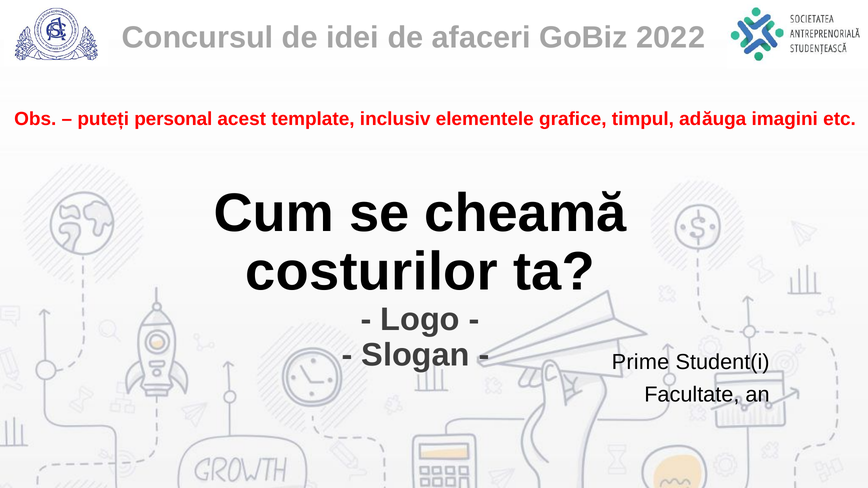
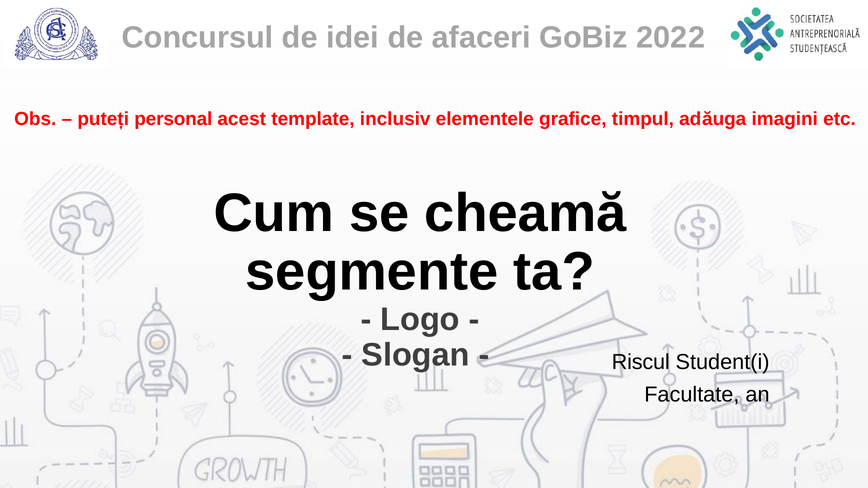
costurilor: costurilor -> segmente
Prime: Prime -> Riscul
